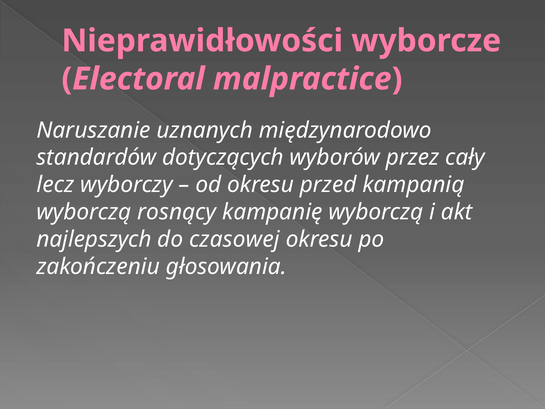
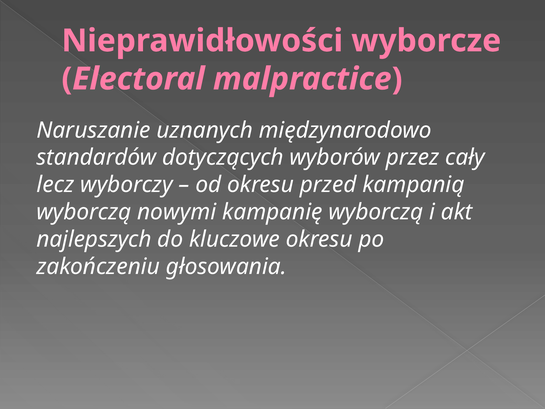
rosnący: rosnący -> nowymi
czasowej: czasowej -> kluczowe
